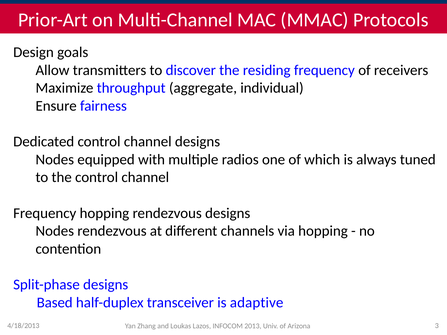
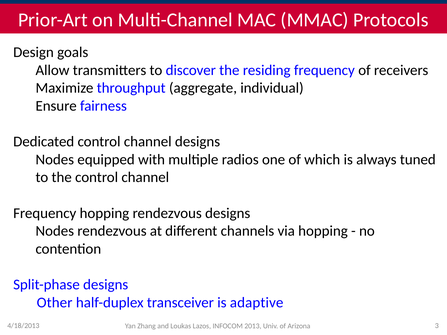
Based: Based -> Other
